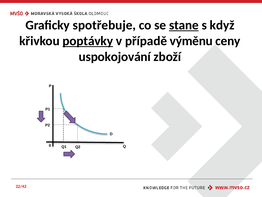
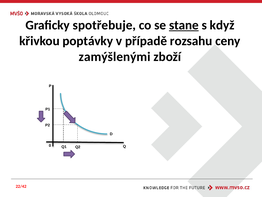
poptávky underline: present -> none
výměnu: výměnu -> rozsahu
uspokojování: uspokojování -> zamýšlenými
